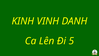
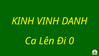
5: 5 -> 0
